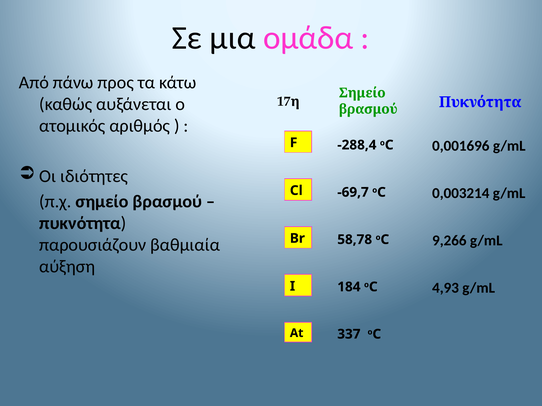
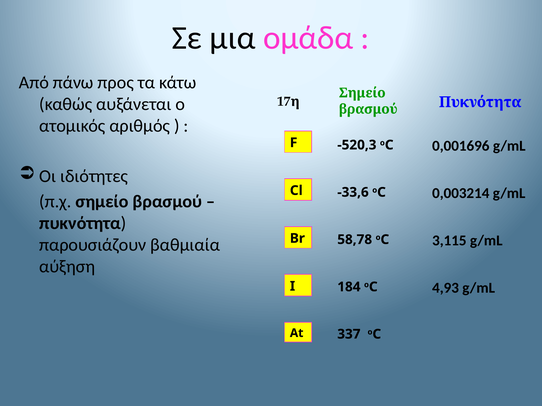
-288,4: -288,4 -> -520,3
-69,7: -69,7 -> -33,6
9,266: 9,266 -> 3,115
